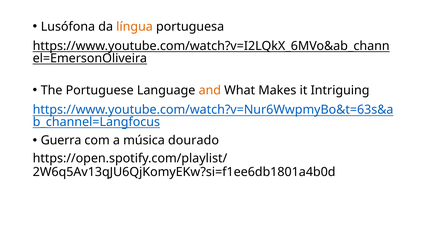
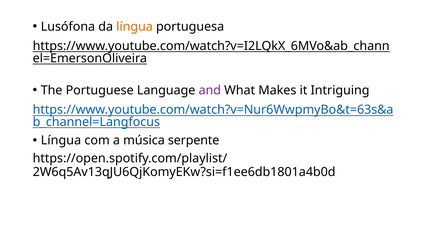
and colour: orange -> purple
Guerra at (61, 140): Guerra -> Língua
dourado: dourado -> serpente
